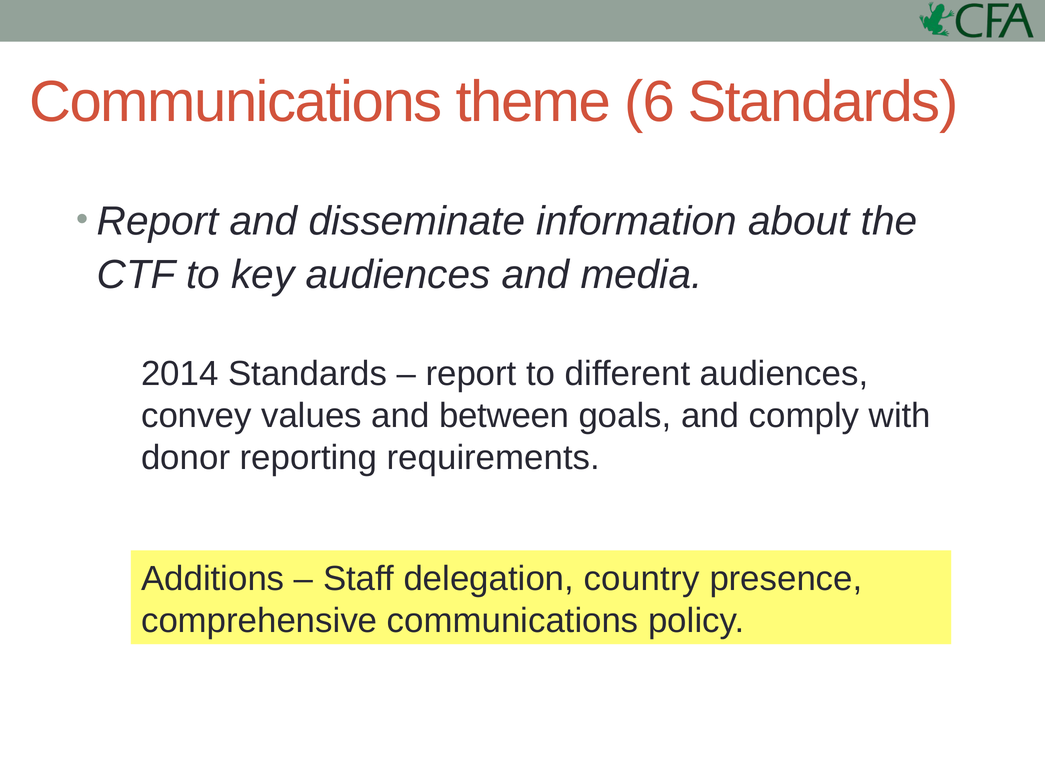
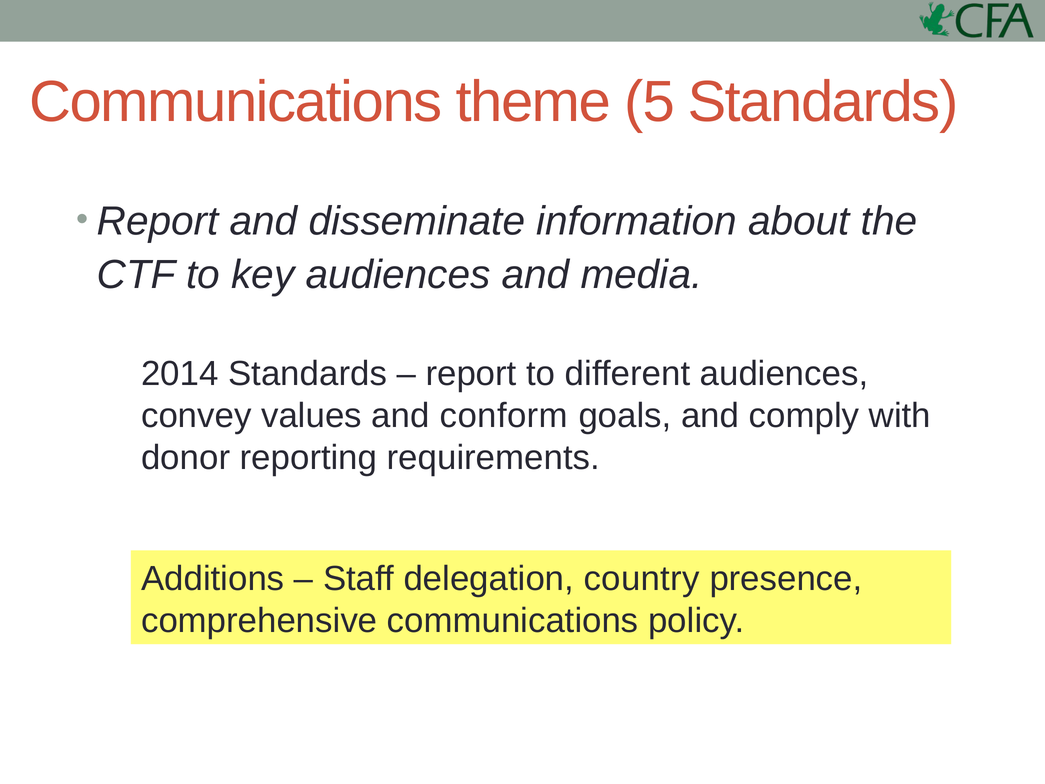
6: 6 -> 5
between: between -> conform
